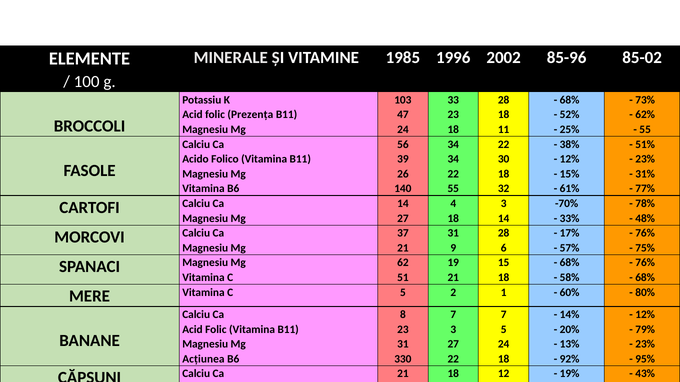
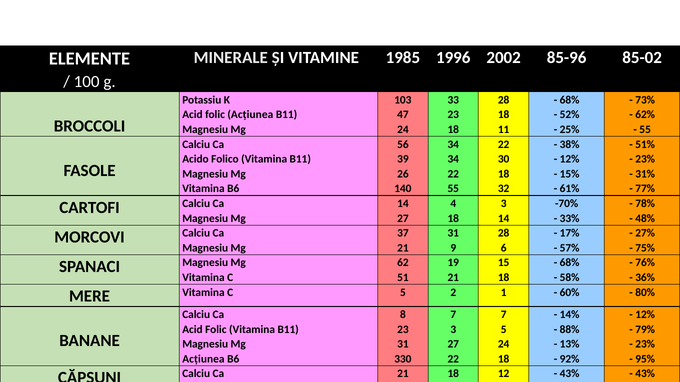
folic Prezența: Prezența -> Acțiunea
76% at (645, 233): 76% -> 27%
68% at (645, 278): 68% -> 36%
20%: 20% -> 88%
19% at (570, 374): 19% -> 43%
